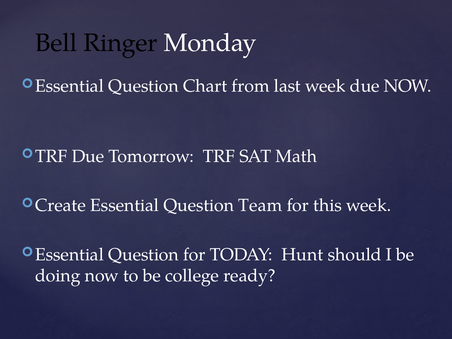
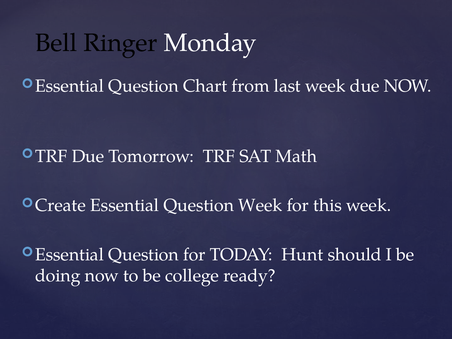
Question Team: Team -> Week
